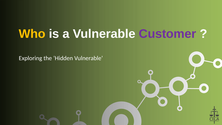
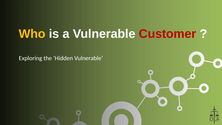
Customer colour: purple -> red
